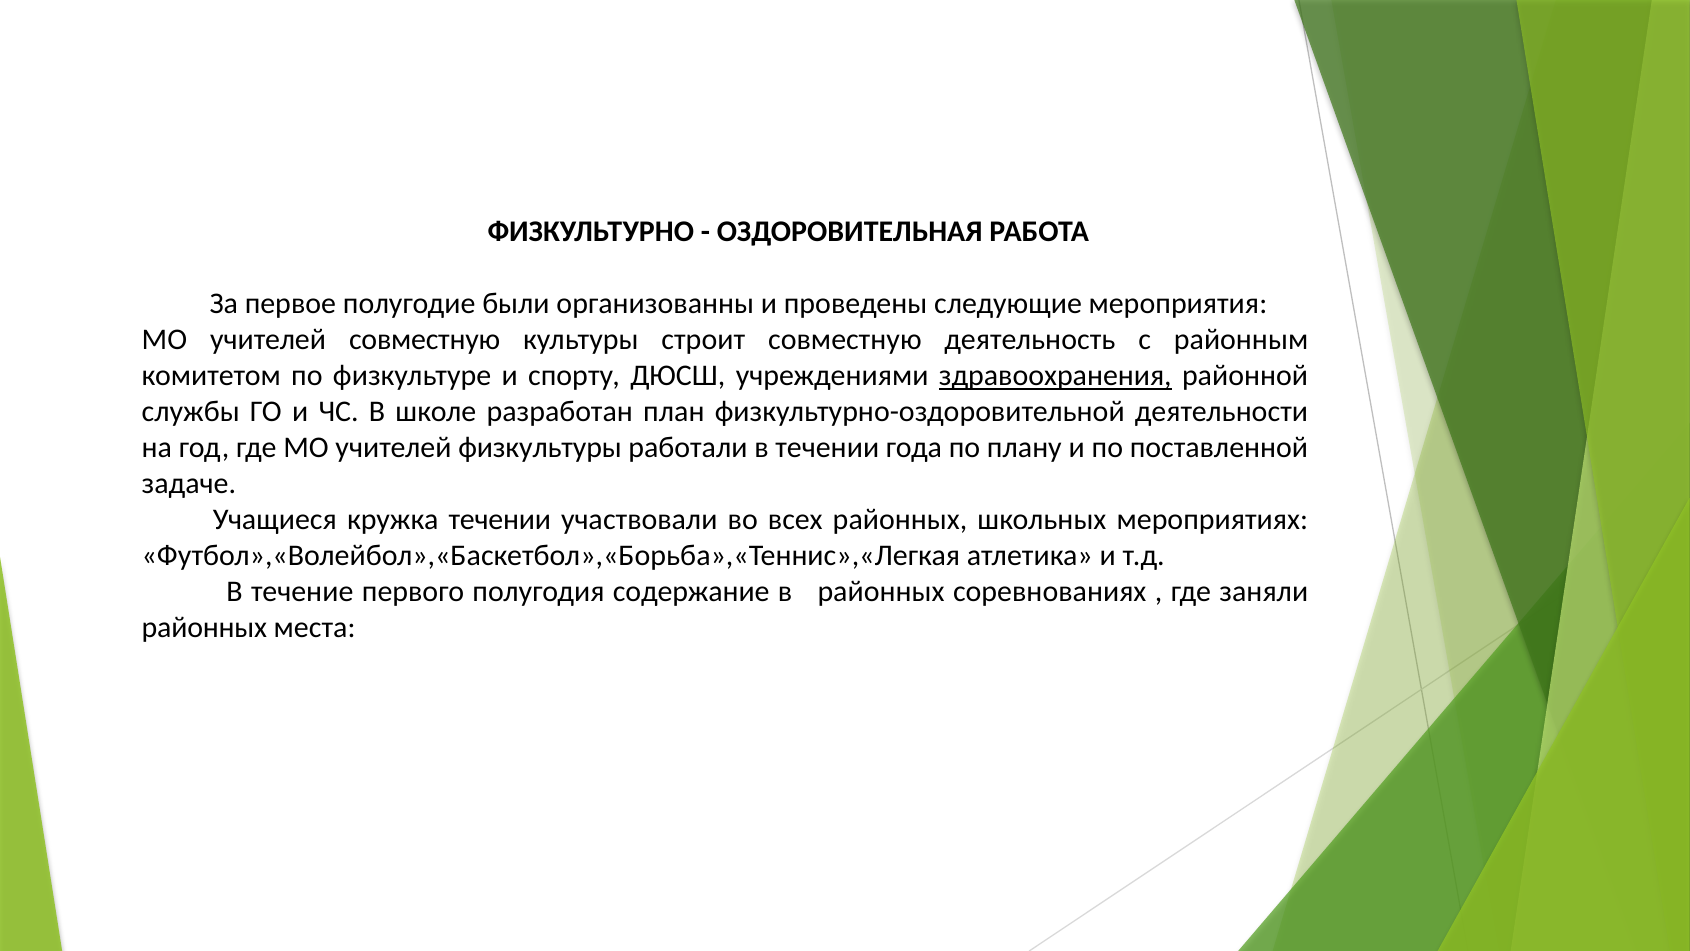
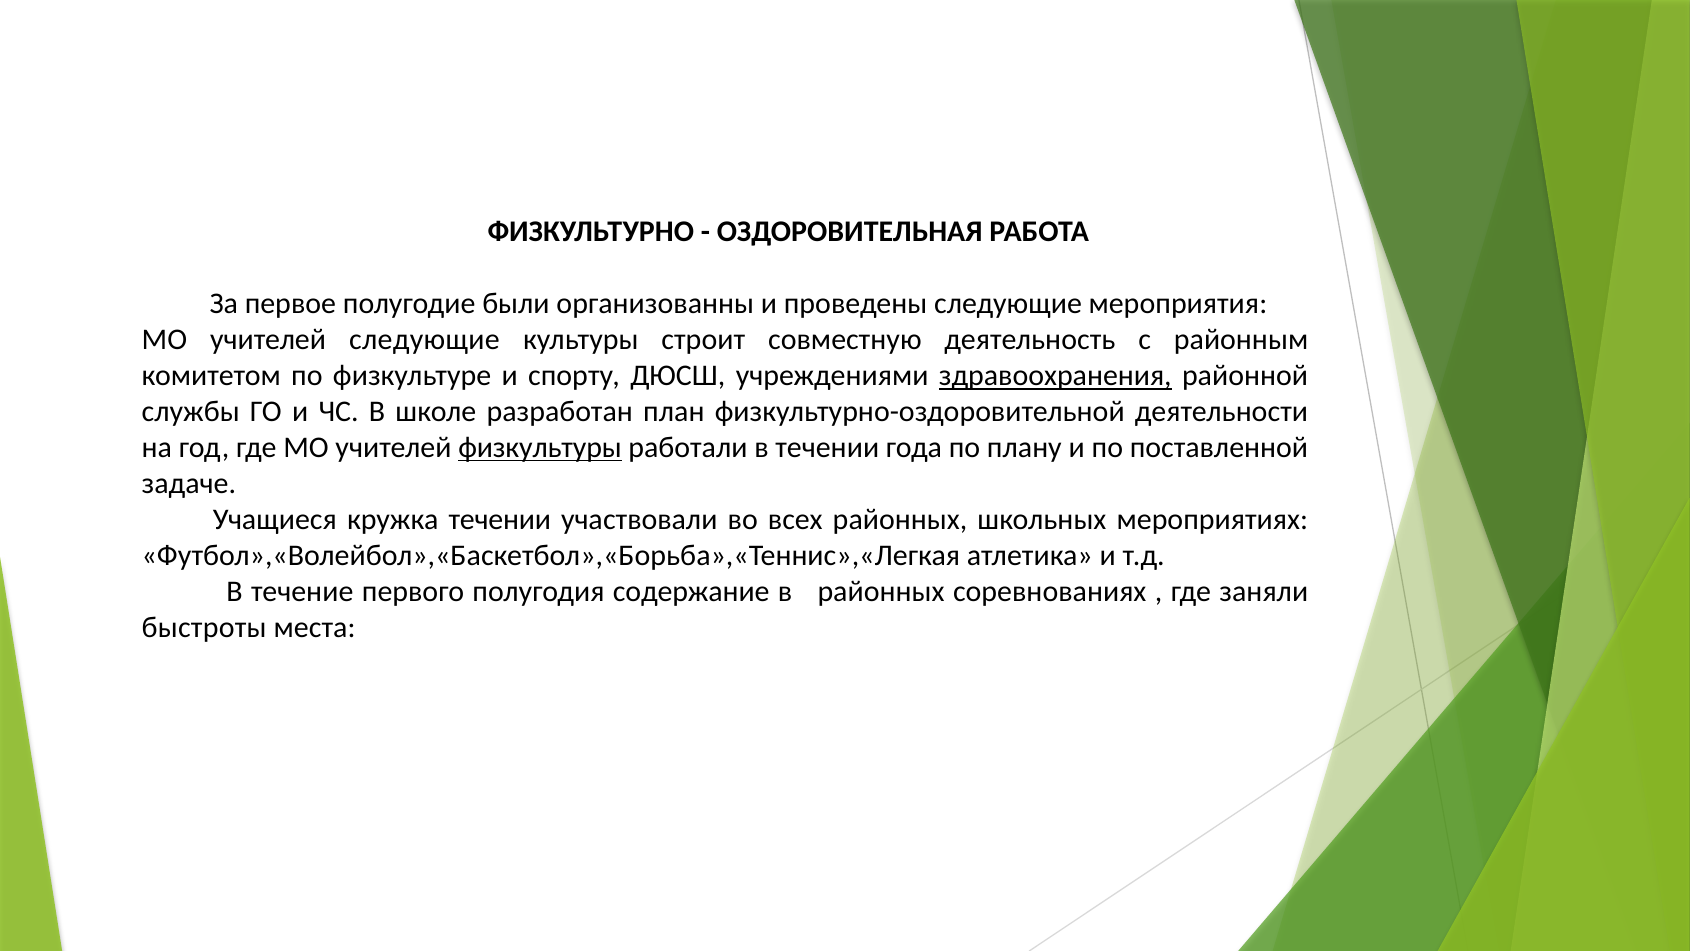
учителей совместную: совместную -> следующие
физкультуры underline: none -> present
районных at (204, 627): районных -> быстроты
